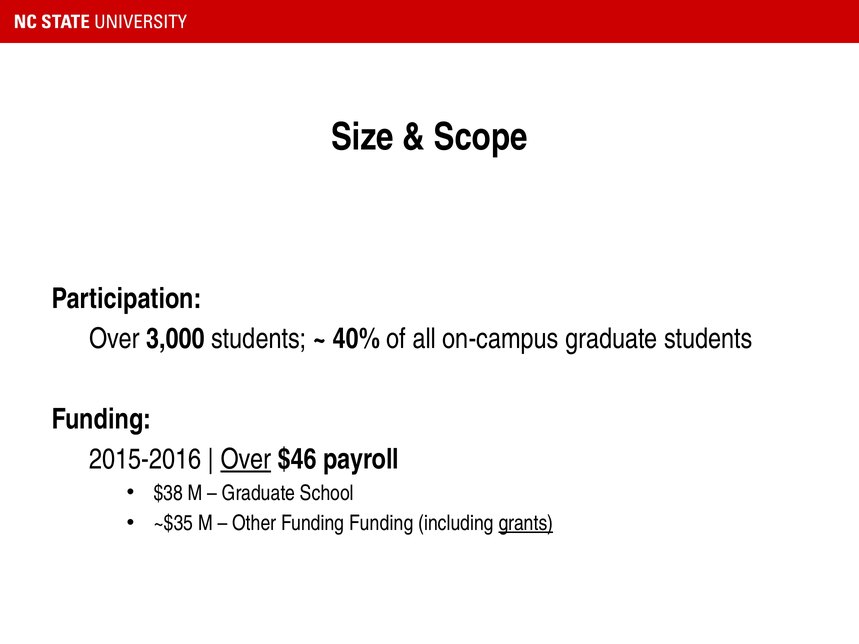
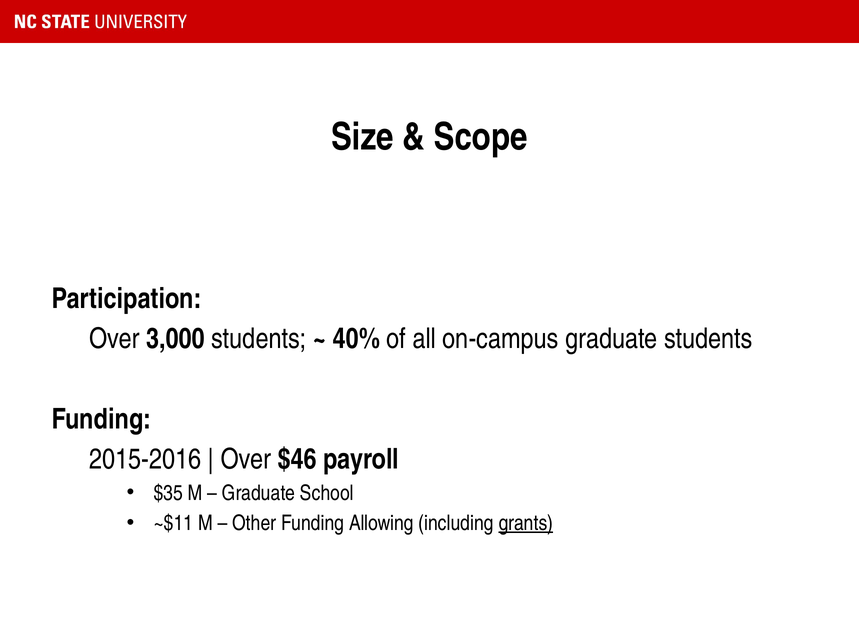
Over at (246, 459) underline: present -> none
$38: $38 -> $35
~$35: ~$35 -> ~$11
Funding Funding: Funding -> Allowing
